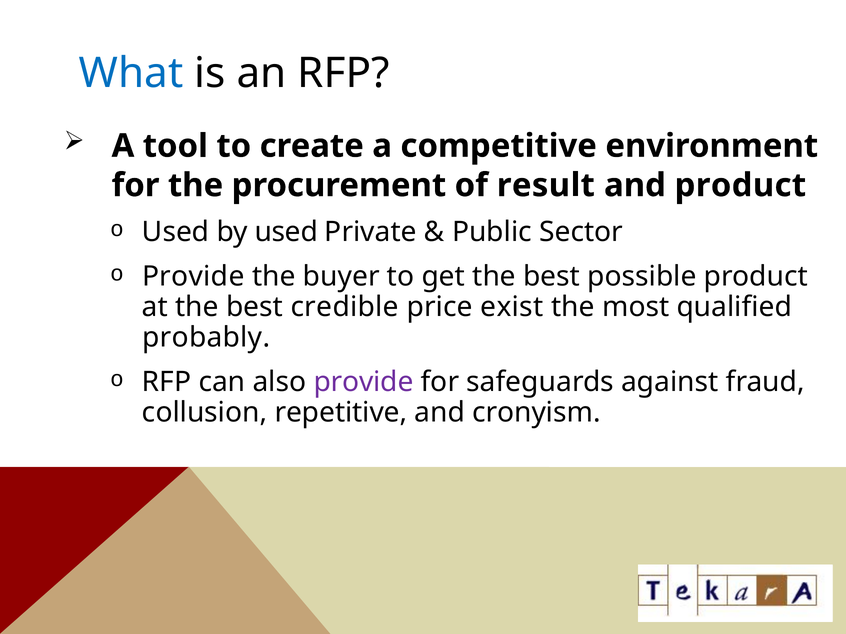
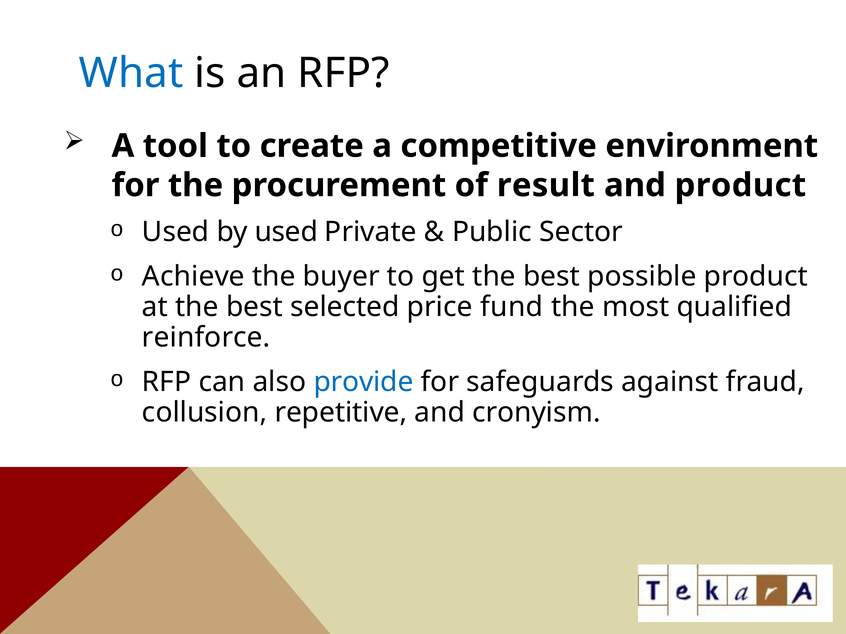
Provide at (193, 277): Provide -> Achieve
credible: credible -> selected
exist: exist -> fund
probably: probably -> reinforce
provide at (364, 382) colour: purple -> blue
